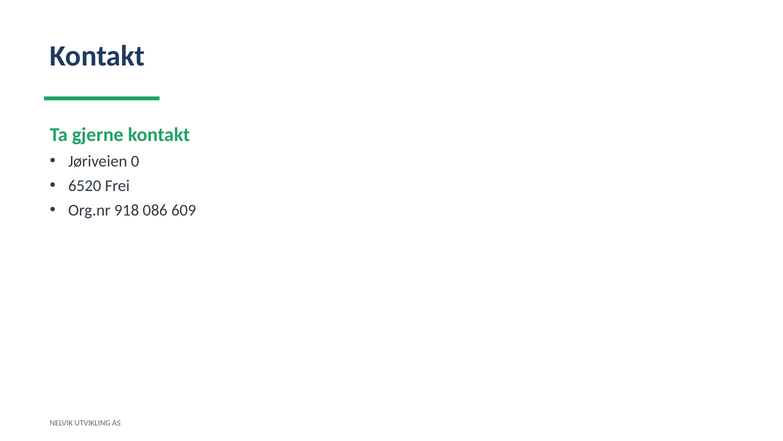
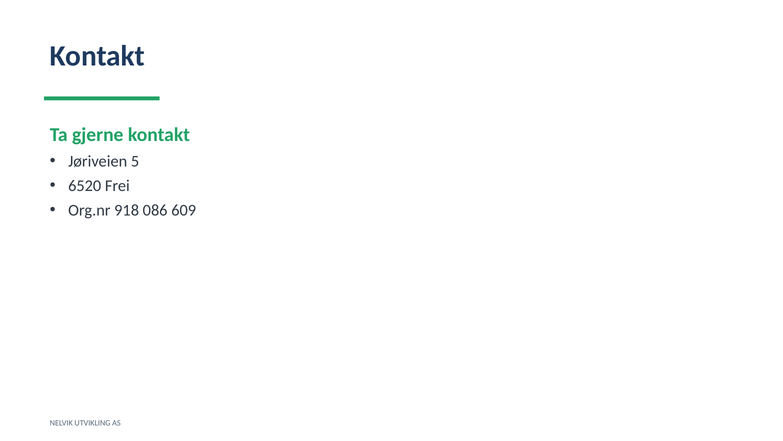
0: 0 -> 5
